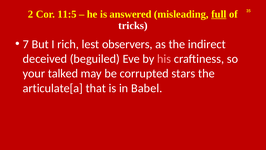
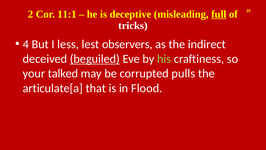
11:5: 11:5 -> 11:1
answered: answered -> deceptive
7: 7 -> 4
rich: rich -> less
beguiled underline: none -> present
his colour: pink -> light green
stars: stars -> pulls
Babel: Babel -> Flood
